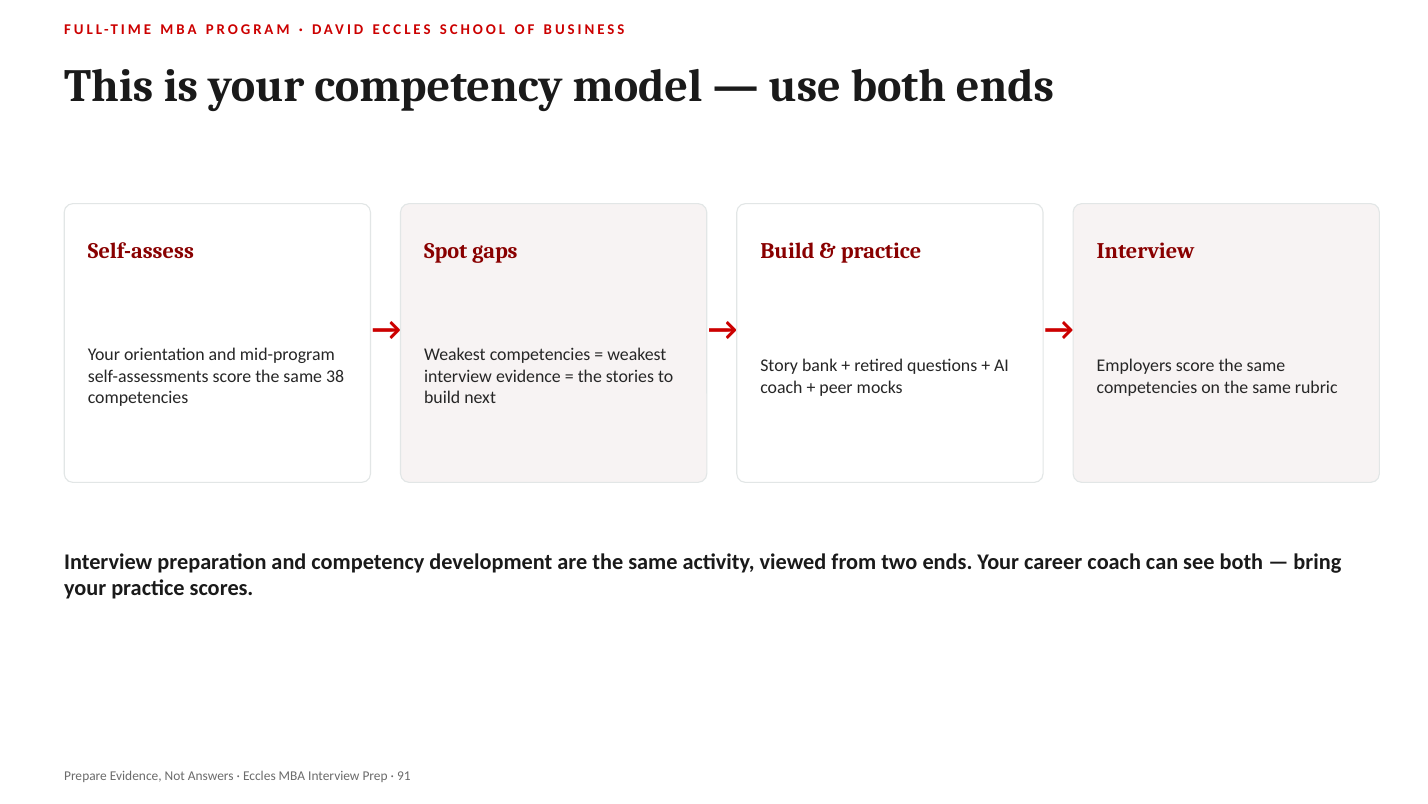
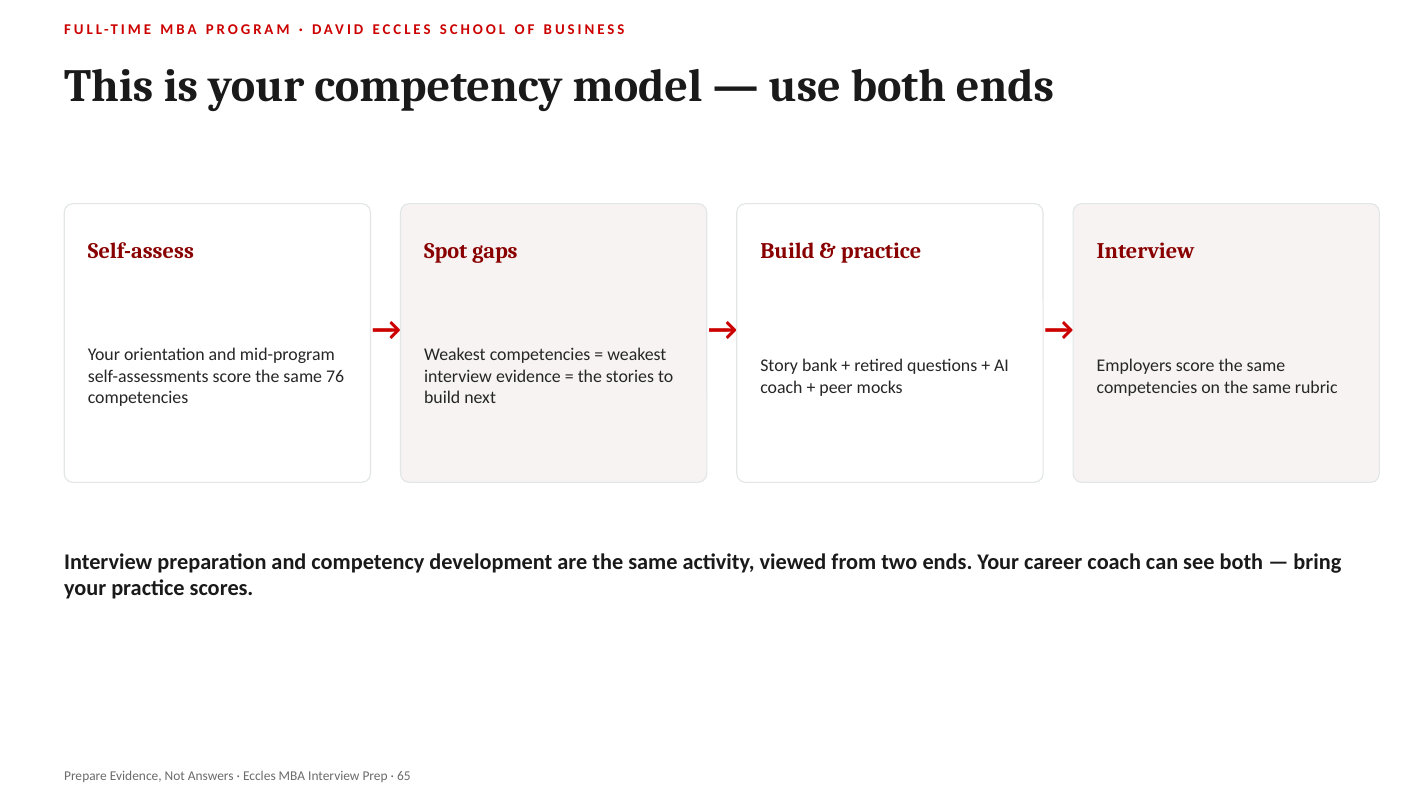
38: 38 -> 76
91: 91 -> 65
